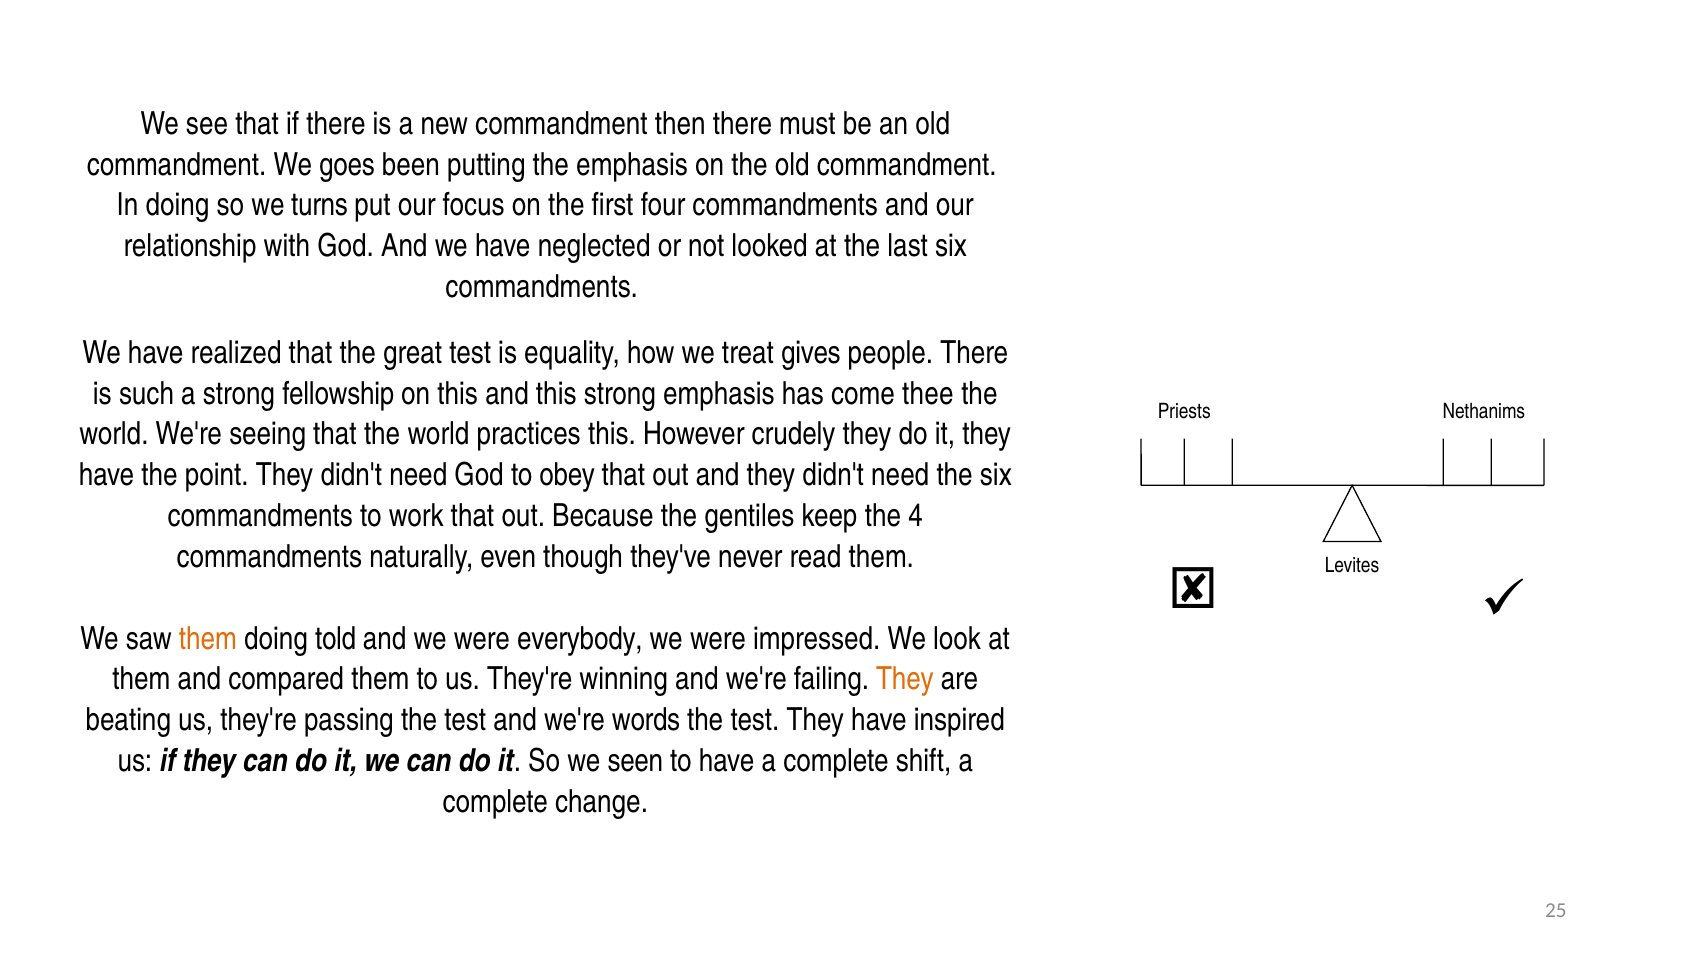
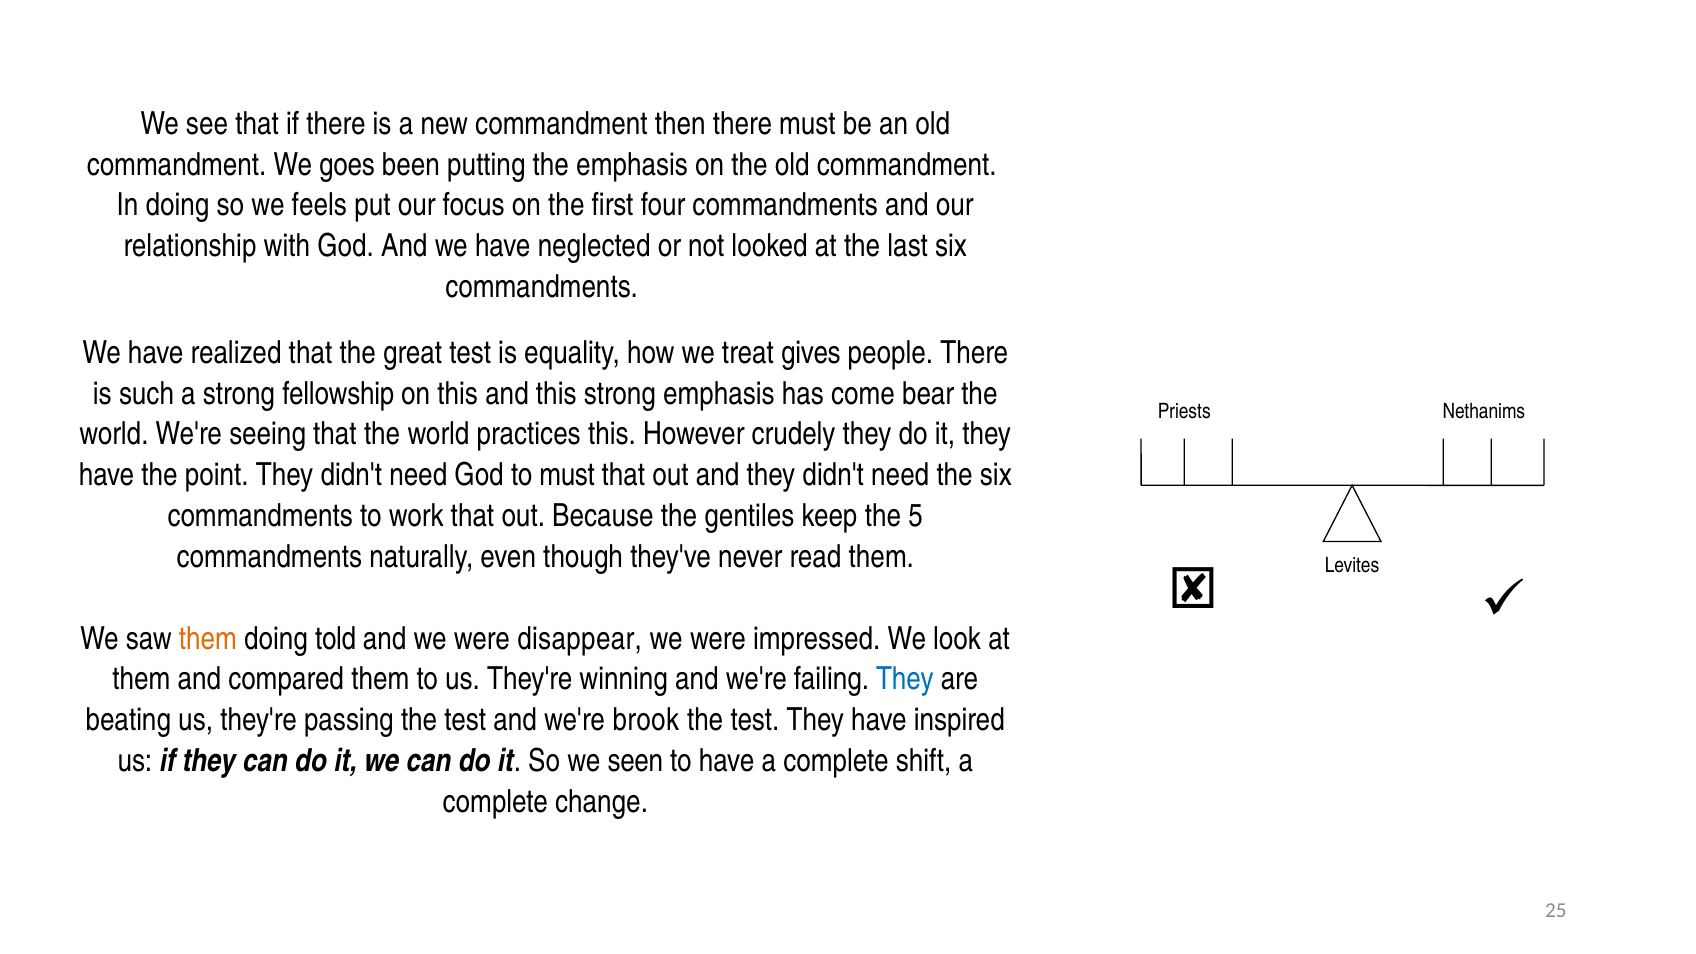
turns: turns -> feels
thee: thee -> bear
to obey: obey -> must
4: 4 -> 5
everybody: everybody -> disappear
They at (905, 679) colour: orange -> blue
words: words -> brook
